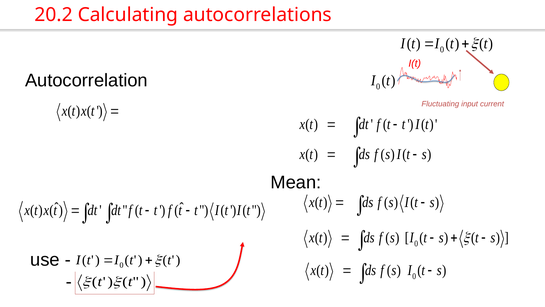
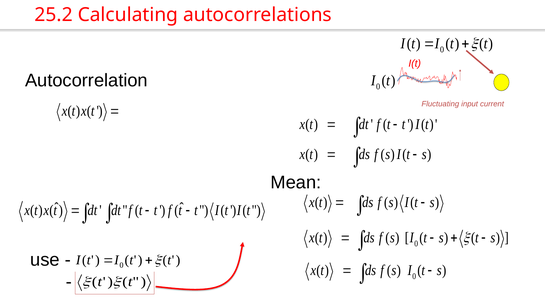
20.2: 20.2 -> 25.2
